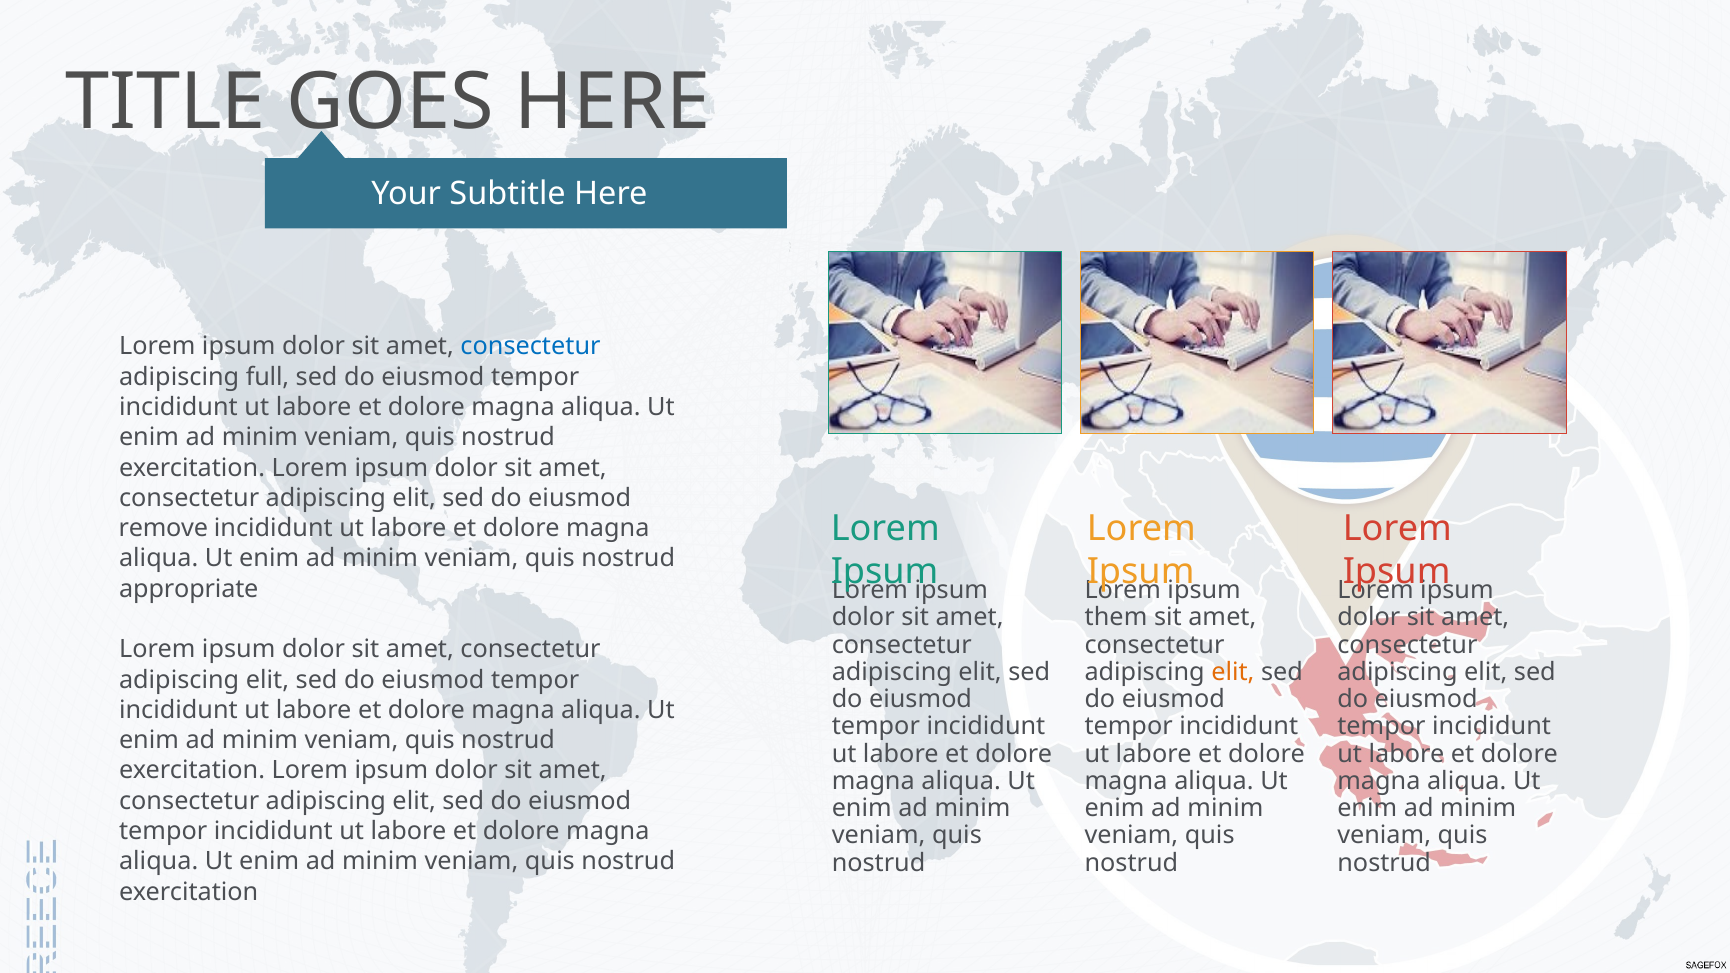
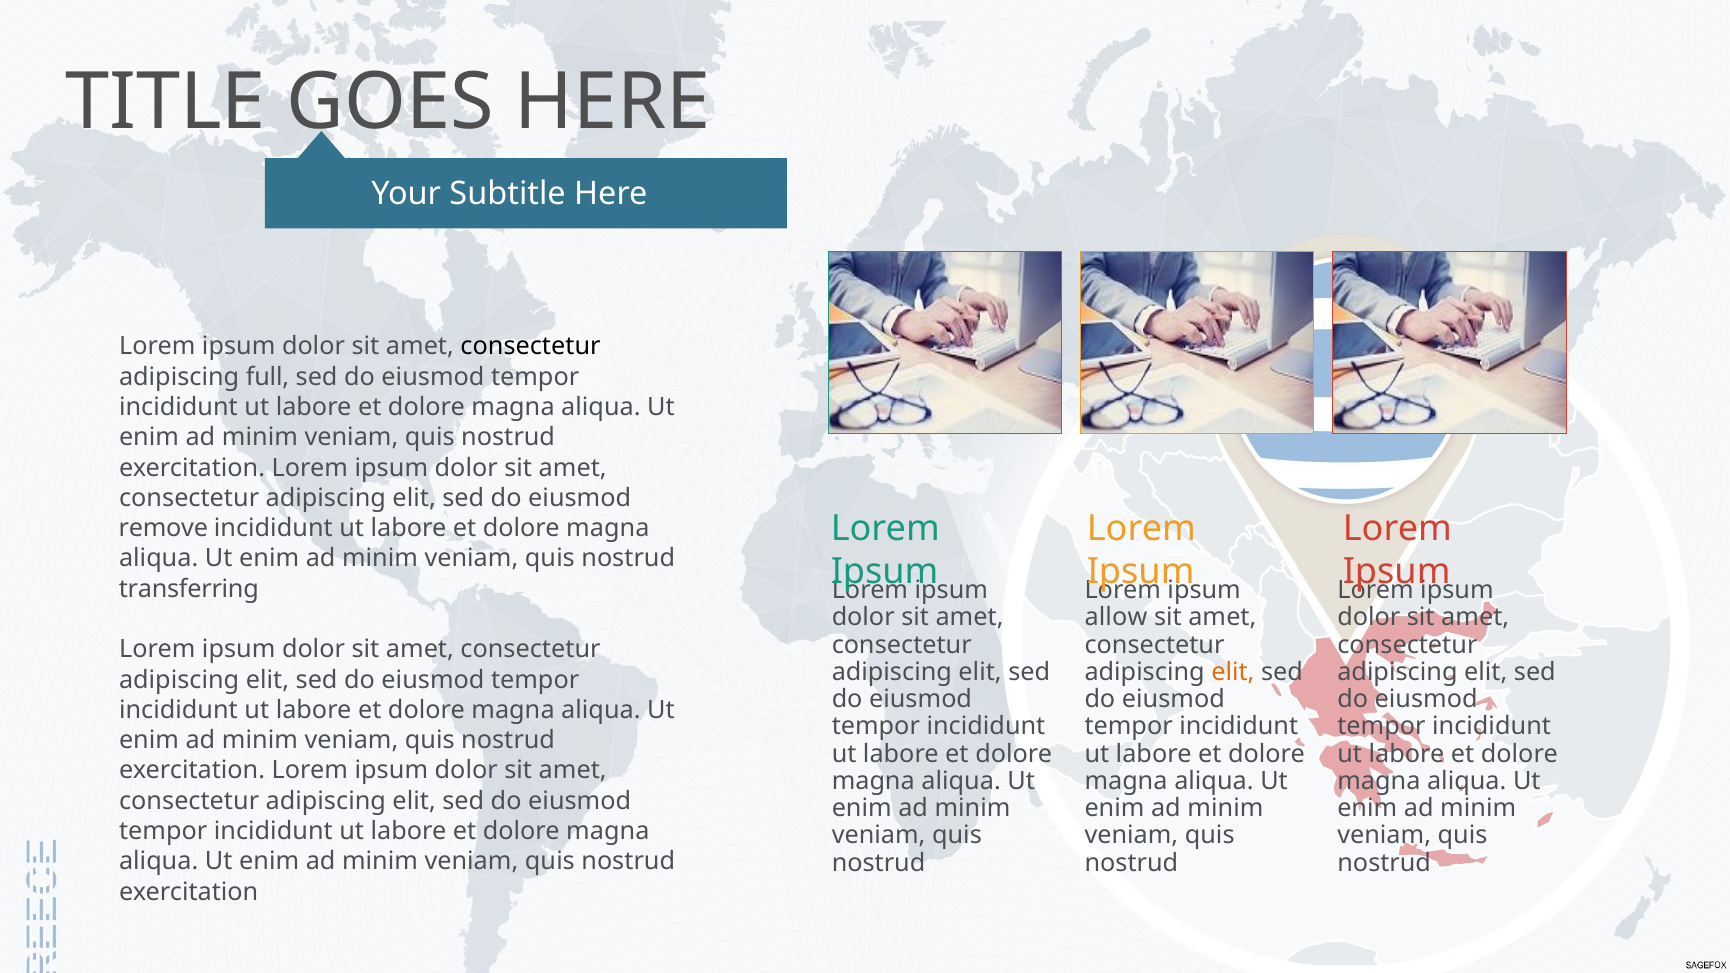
consectetur at (531, 347) colour: blue -> black
appropriate: appropriate -> transferring
them: them -> allow
